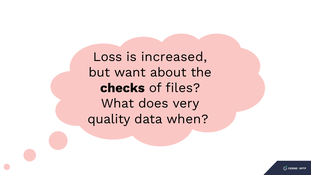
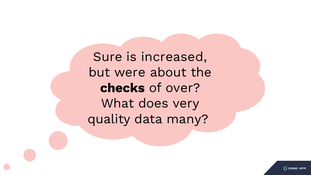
Loss: Loss -> Sure
want: want -> were
files: files -> over
when: when -> many
